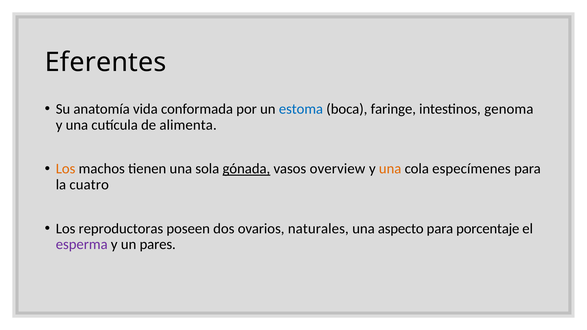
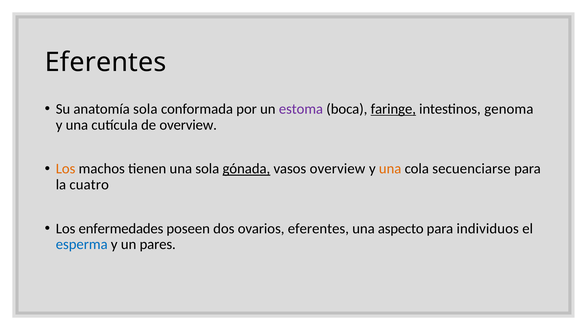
anatomía vida: vida -> sola
estoma colour: blue -> purple
faringe underline: none -> present
de alimenta: alimenta -> overview
especímenes: especímenes -> secuenciarse
reproductoras: reproductoras -> enfermedades
ovarios naturales: naturales -> eferentes
porcentaje: porcentaje -> individuos
esperma colour: purple -> blue
